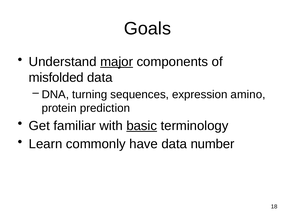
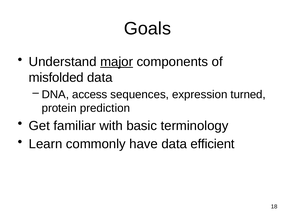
turning: turning -> access
amino: amino -> turned
basic underline: present -> none
number: number -> efficient
